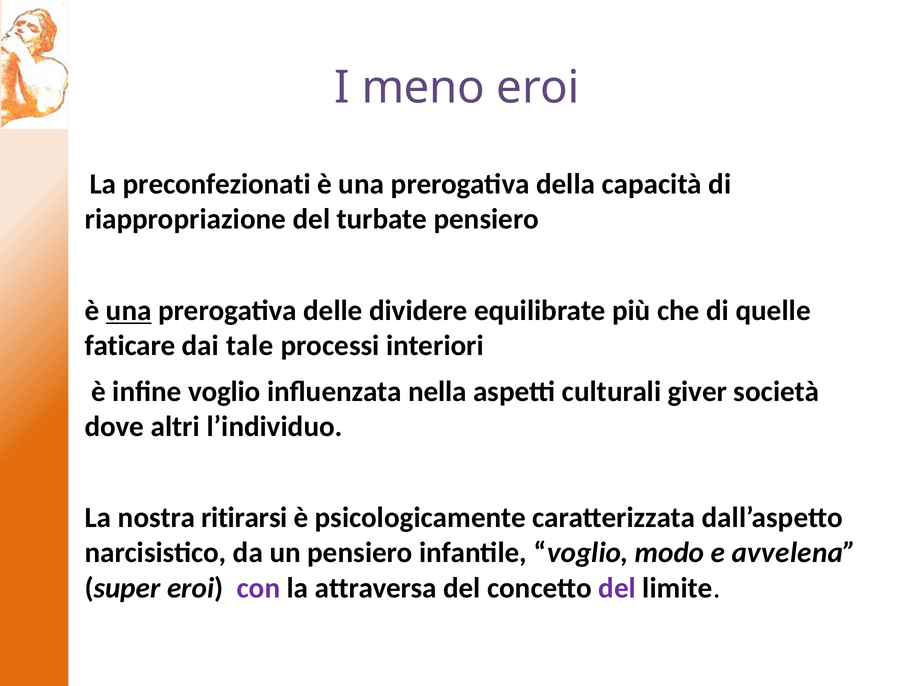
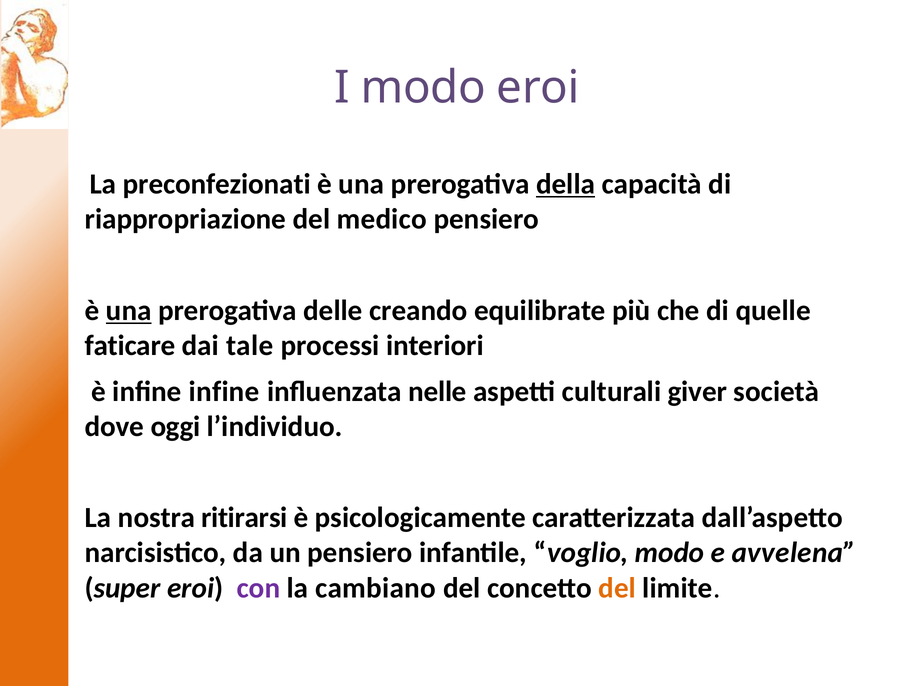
I meno: meno -> modo
della underline: none -> present
turbate: turbate -> medico
dividere: dividere -> creando
infine voglio: voglio -> infine
nella: nella -> nelle
altri: altri -> oggi
attraversa: attraversa -> cambiano
del at (617, 587) colour: purple -> orange
